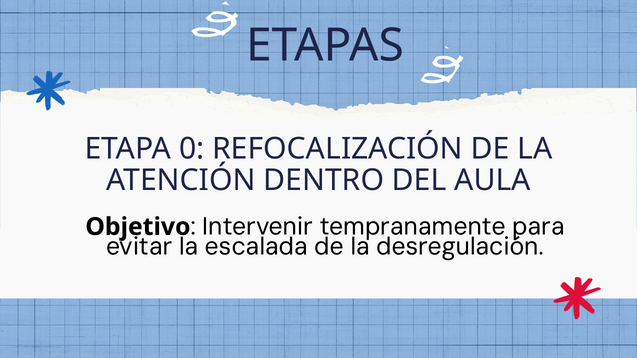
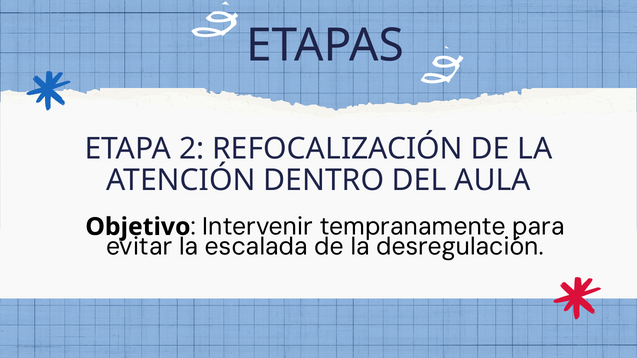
0: 0 -> 2
